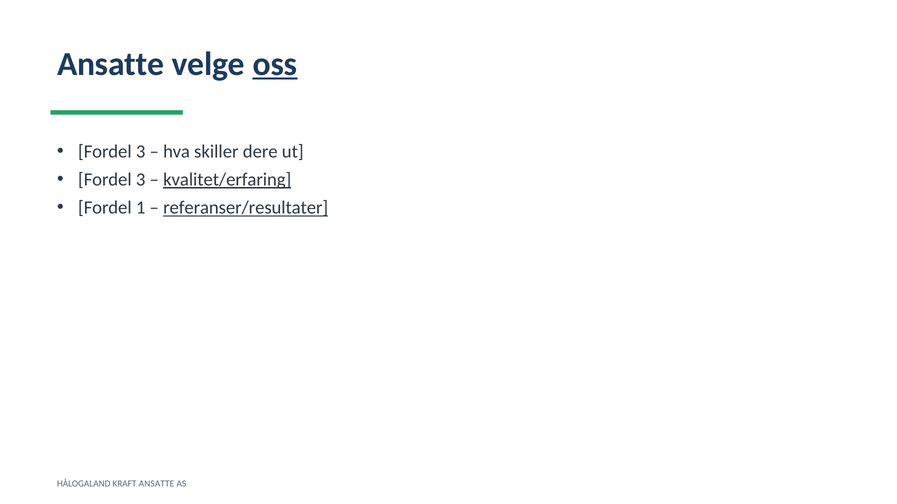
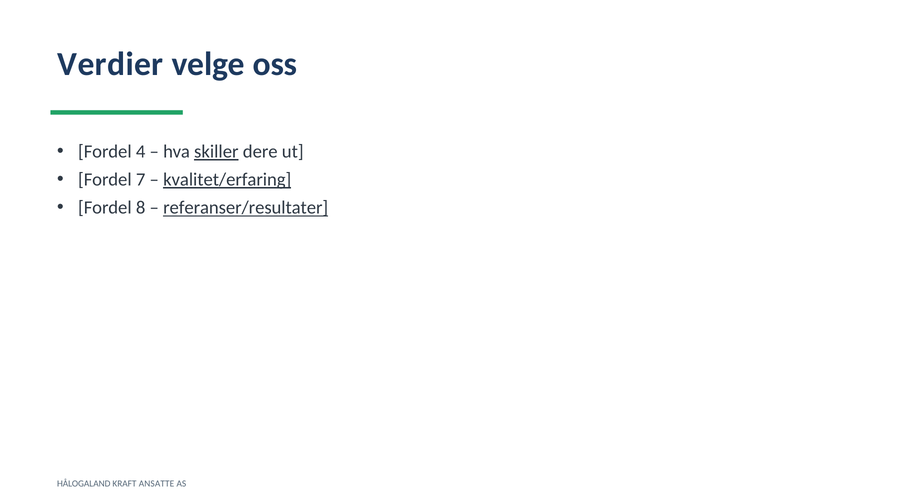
Ansatte at (111, 64): Ansatte -> Verdier
oss underline: present -> none
3 at (141, 152): 3 -> 4
skiller underline: none -> present
3 at (141, 180): 3 -> 7
1: 1 -> 8
